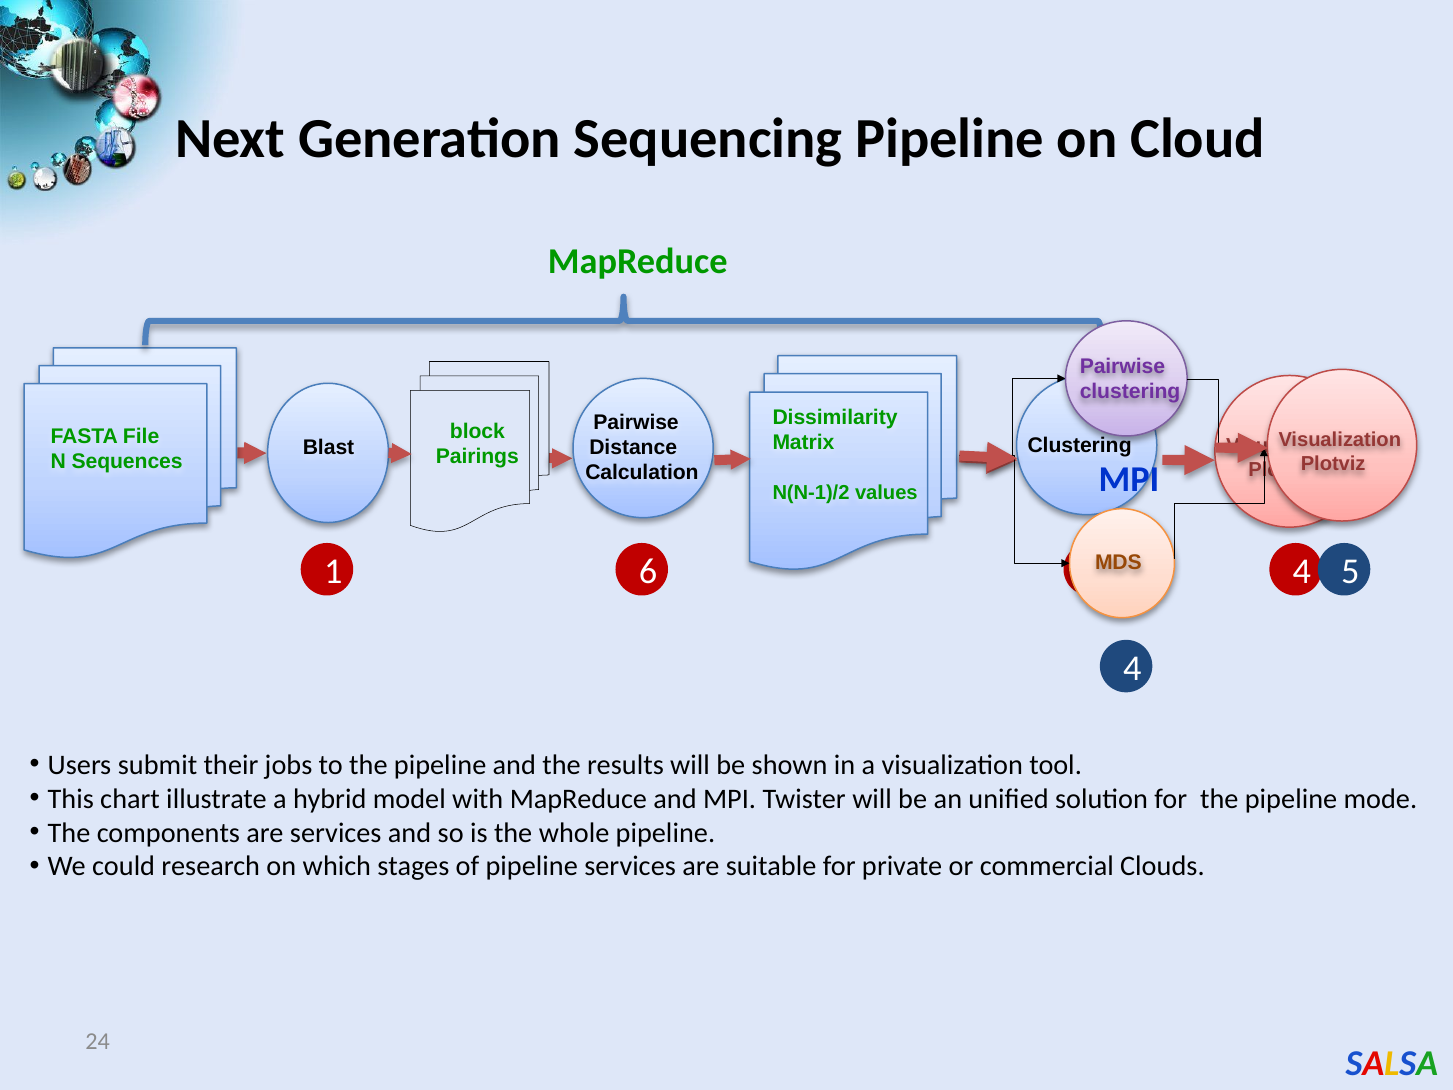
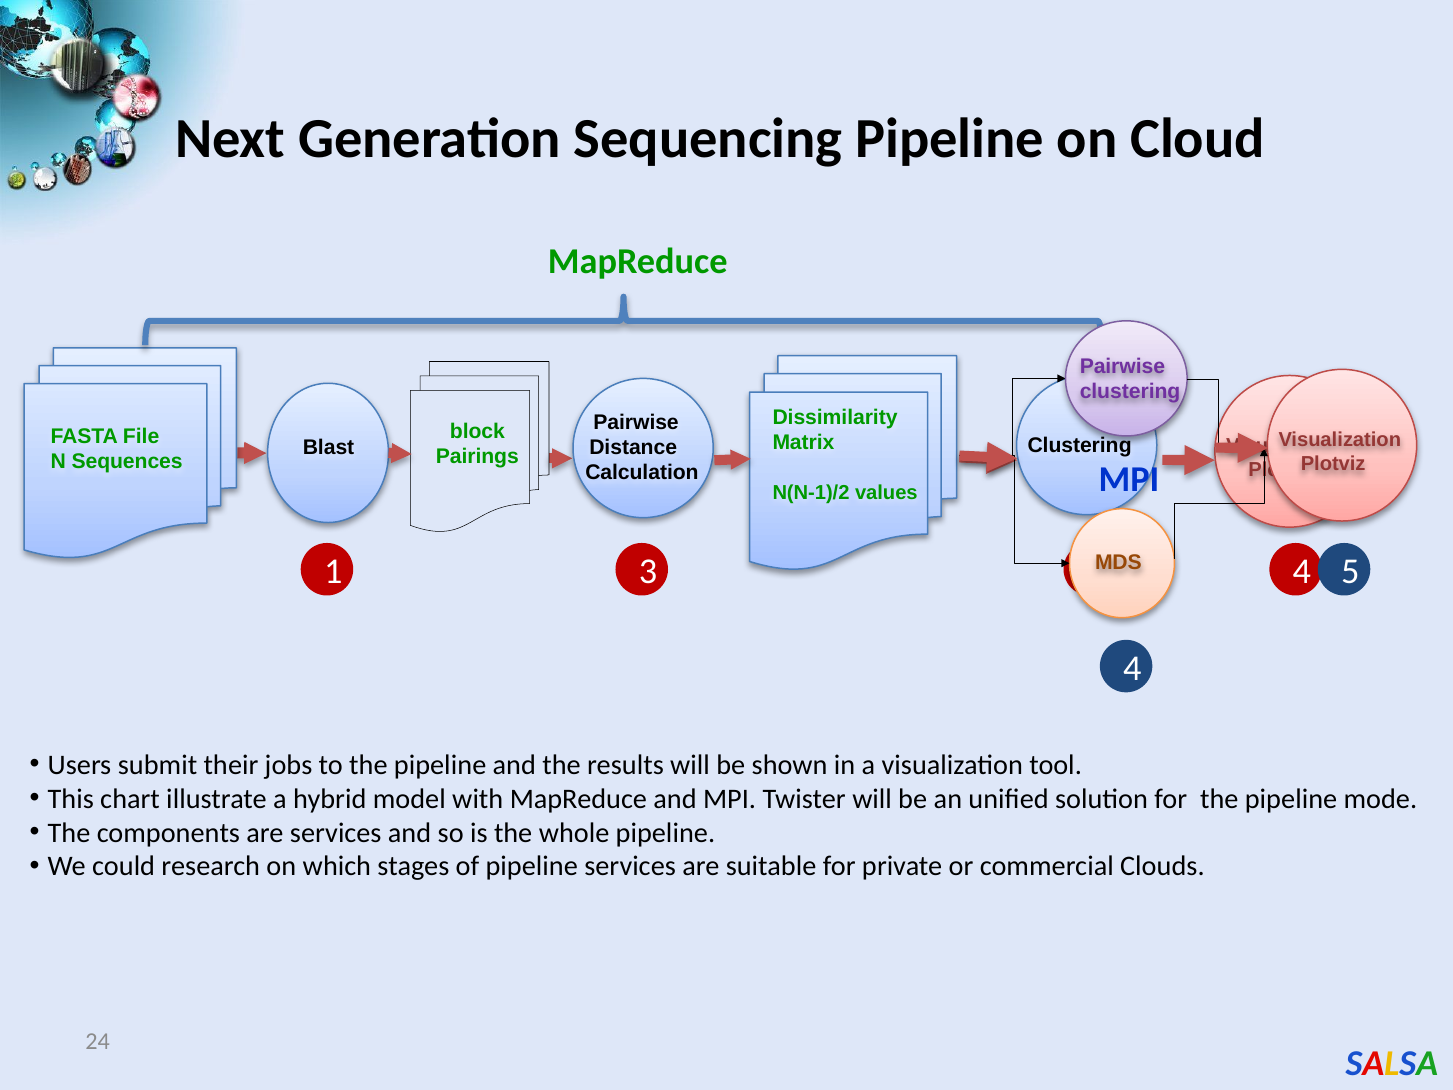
1 6: 6 -> 3
